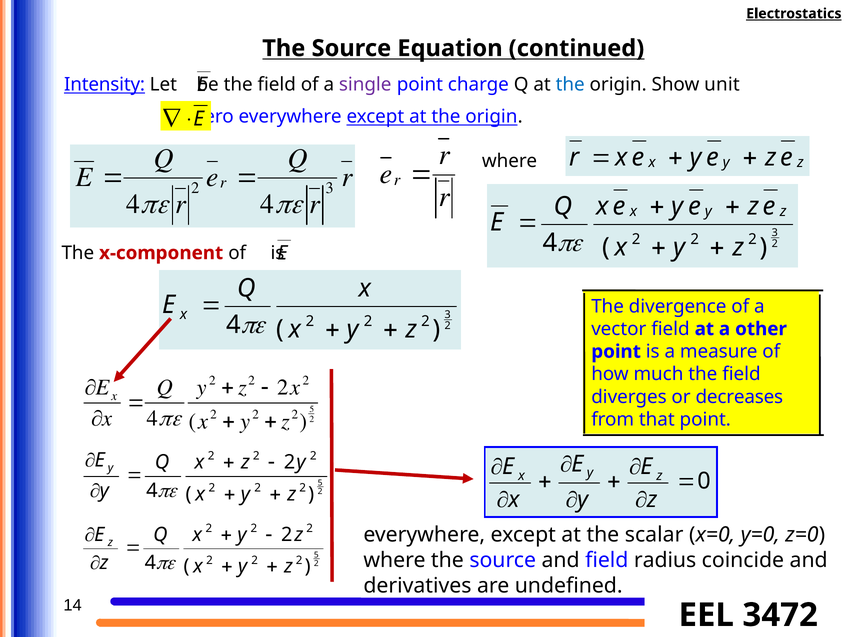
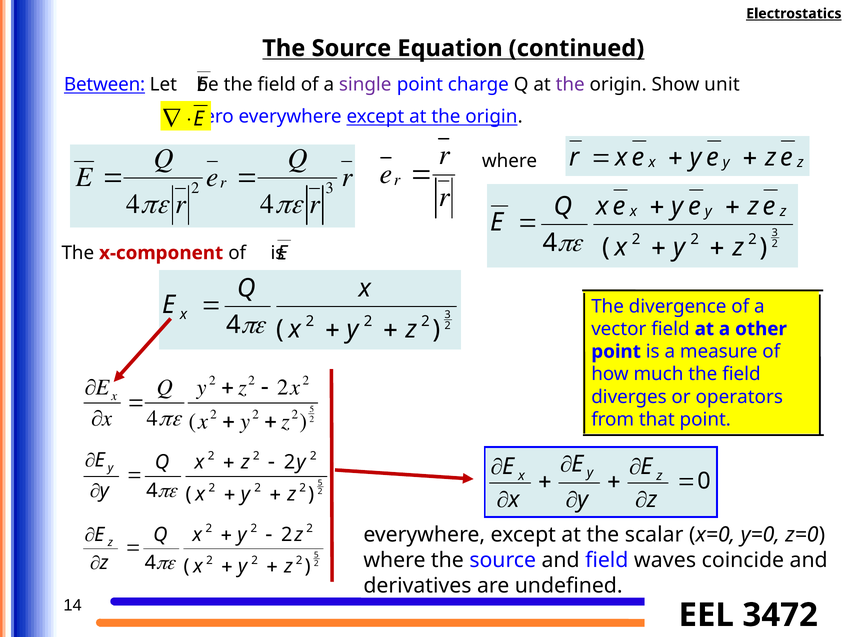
Intensity: Intensity -> Between
the at (570, 85) colour: blue -> purple
decreases: decreases -> operators
radius: radius -> waves
